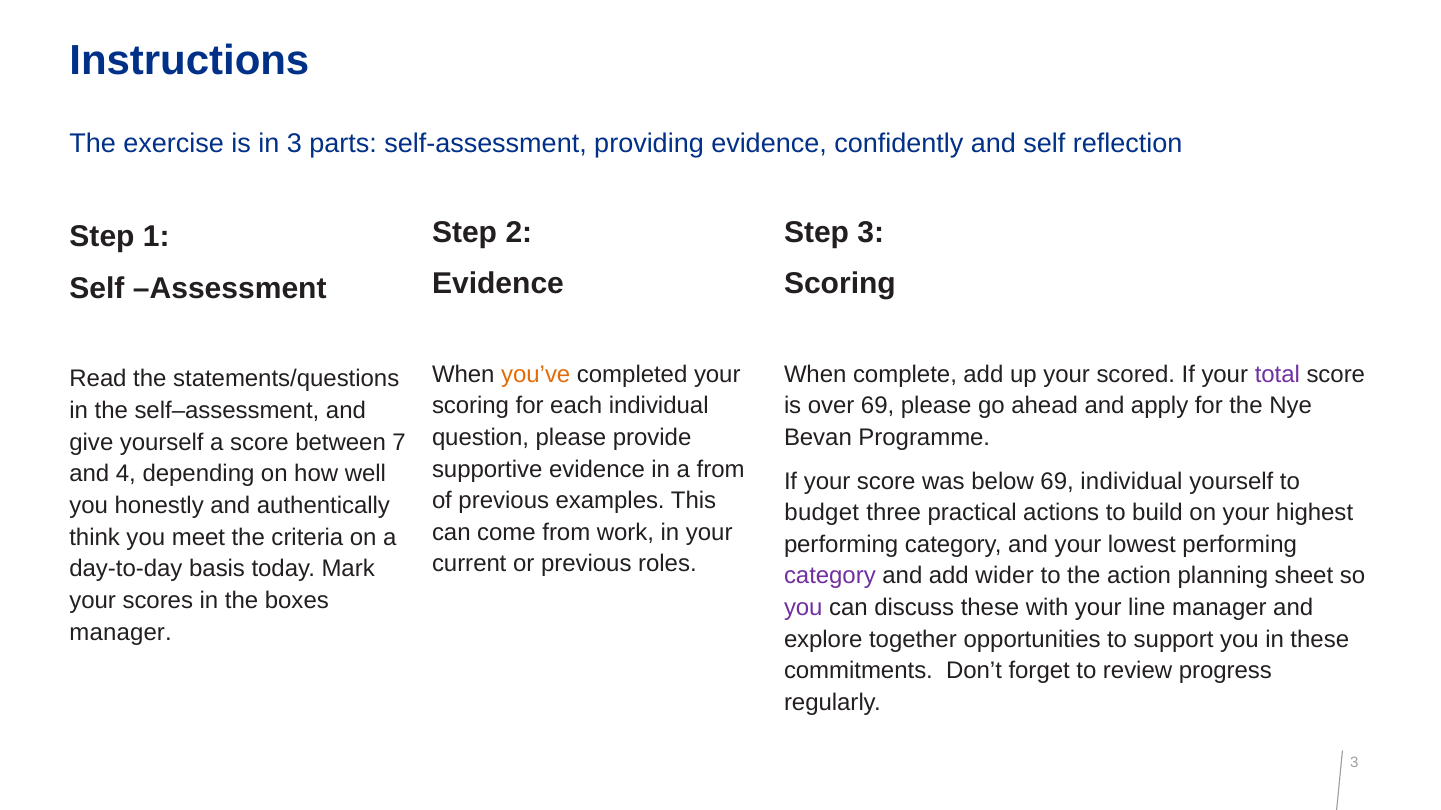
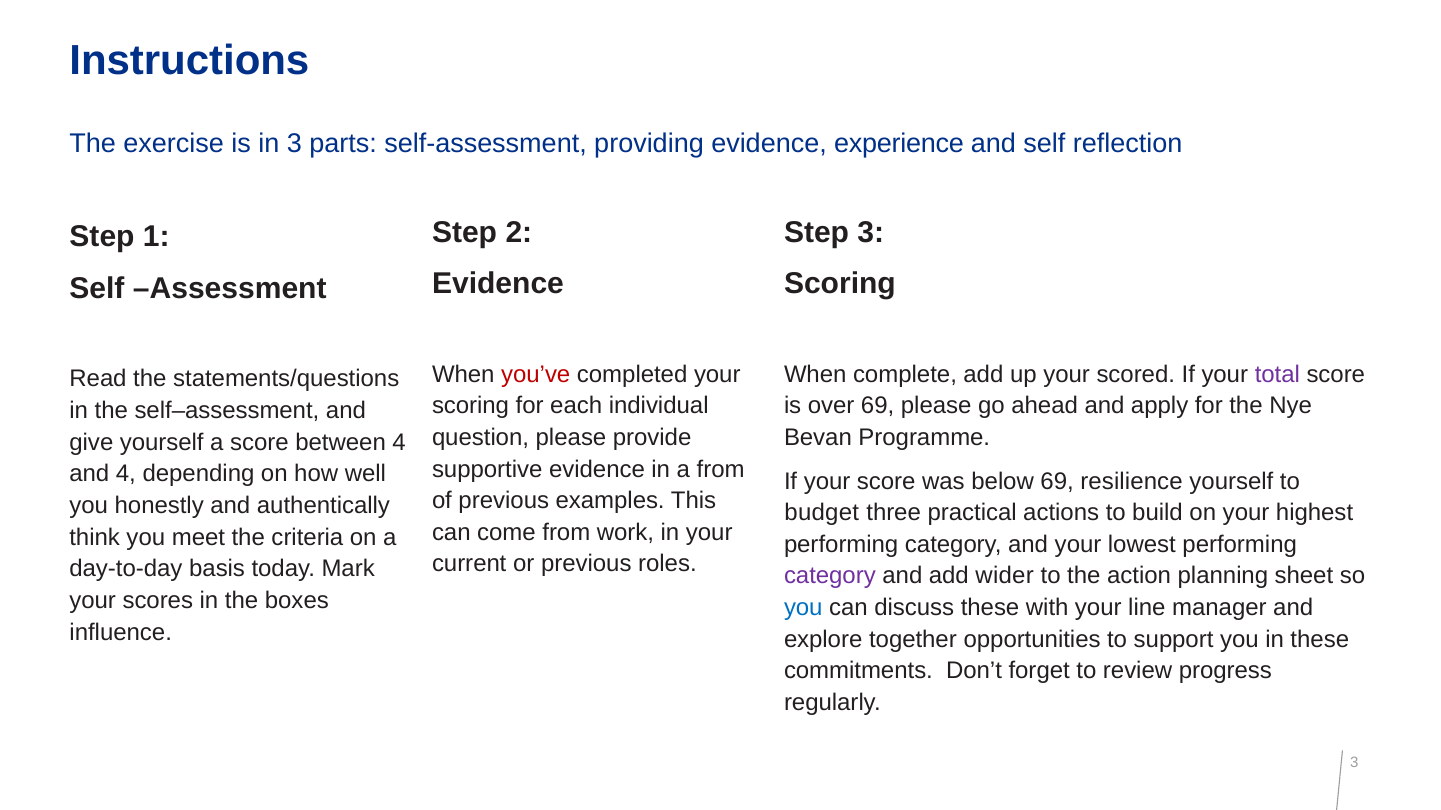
confidently: confidently -> experience
you’ve colour: orange -> red
between 7: 7 -> 4
69 individual: individual -> resilience
you at (803, 608) colour: purple -> blue
manager at (121, 633): manager -> influence
